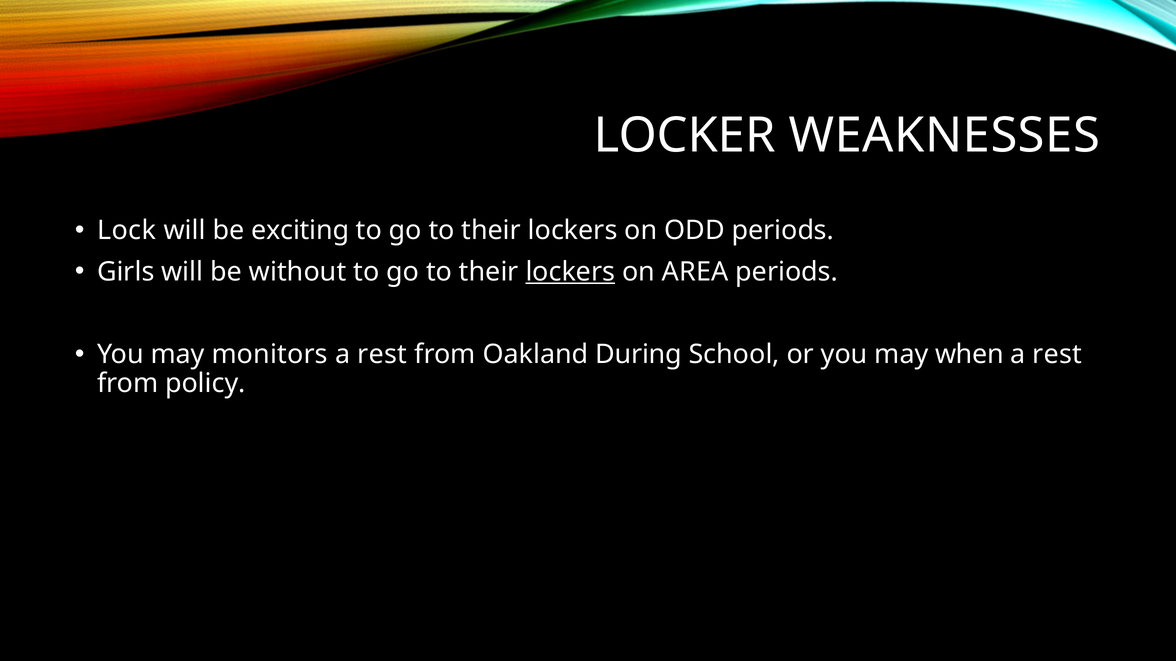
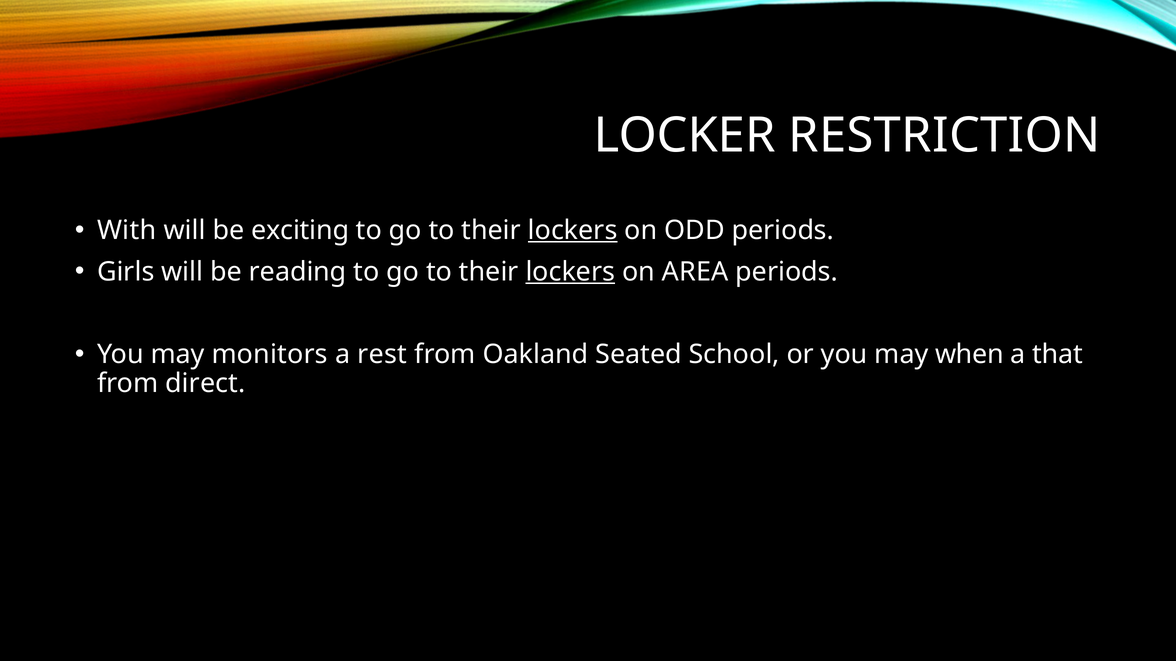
WEAKNESSES: WEAKNESSES -> RESTRICTION
Lock: Lock -> With
lockers at (573, 230) underline: none -> present
without: without -> reading
During: During -> Seated
rest at (1057, 354): rest -> that
policy: policy -> direct
